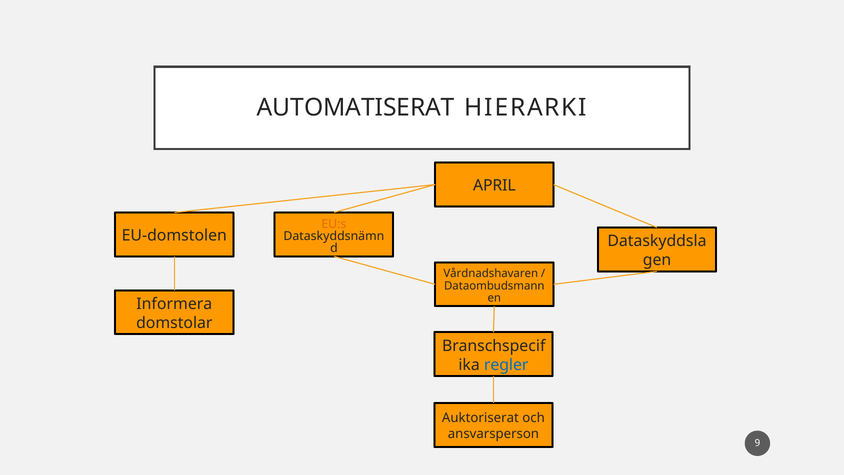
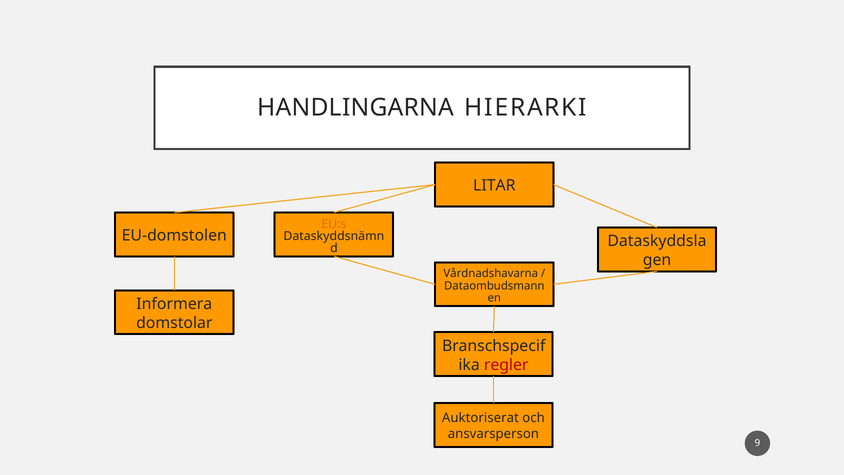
AUTOMATISERAT: AUTOMATISERAT -> HANDLINGARNA
APRIL: APRIL -> LITAR
Vårdnadshavaren: Vårdnadshavaren -> Vårdnadshavarna
regler colour: blue -> red
